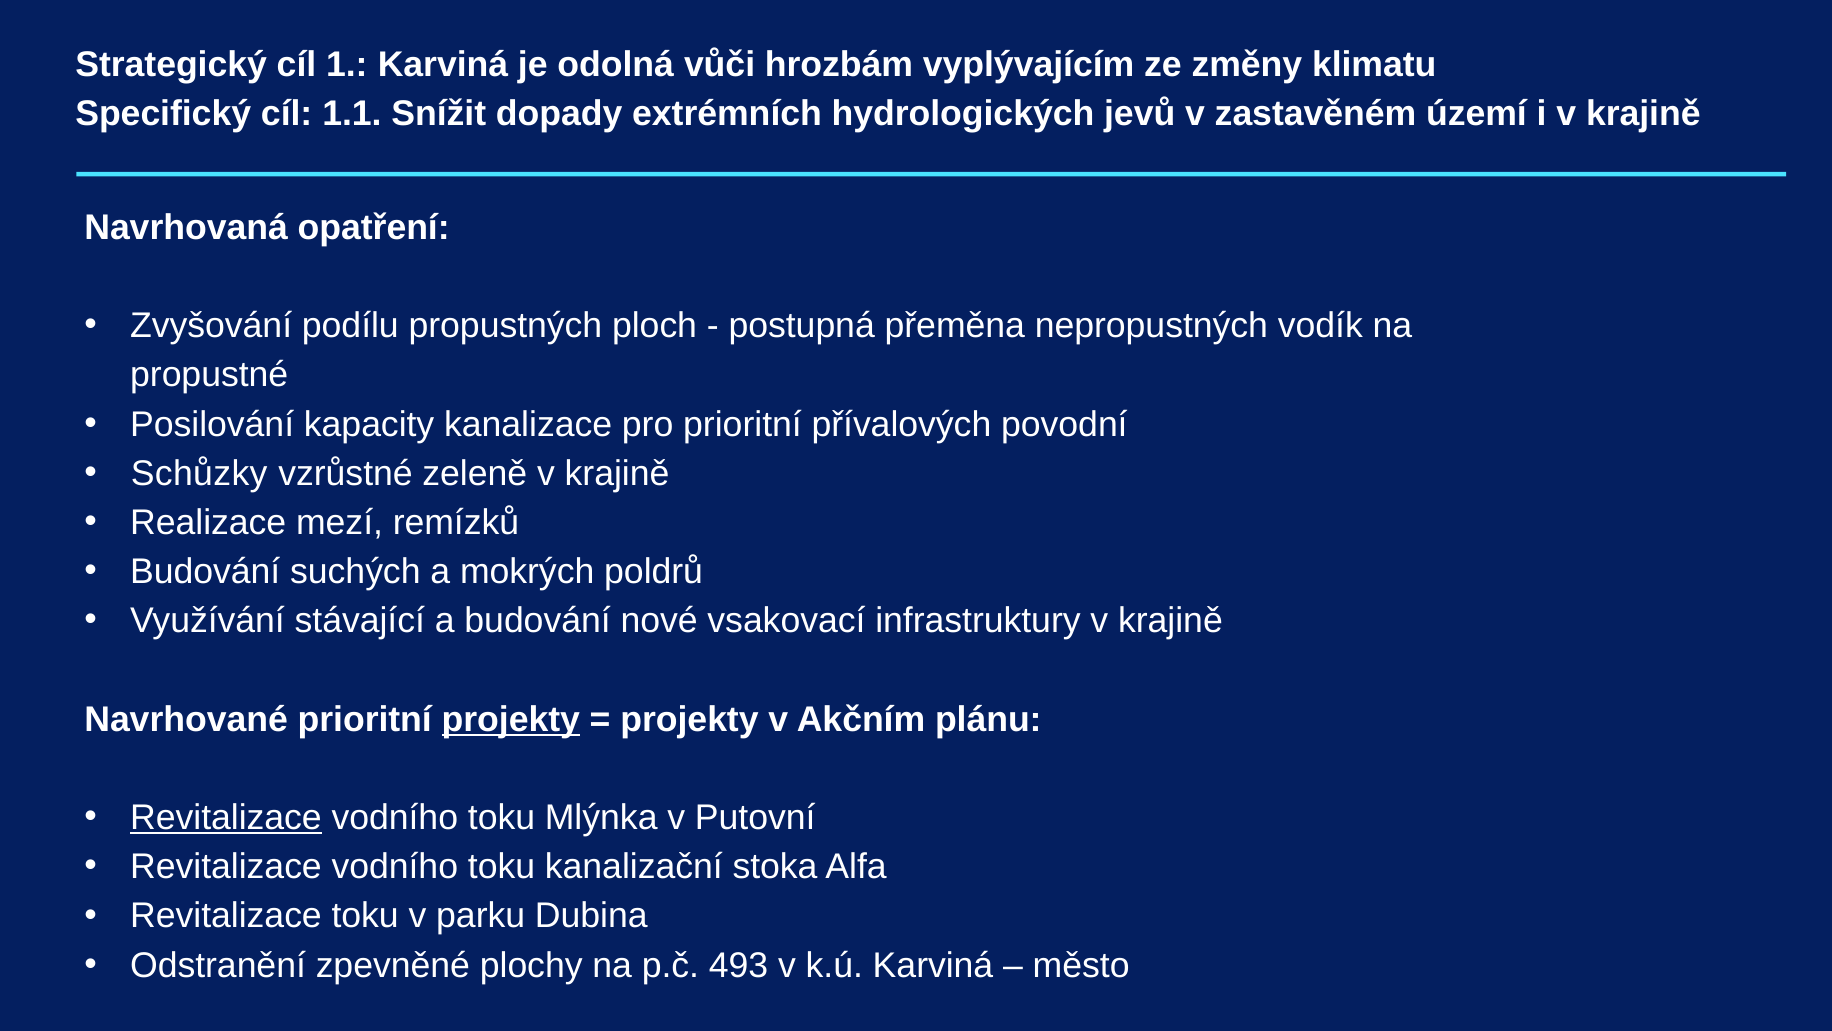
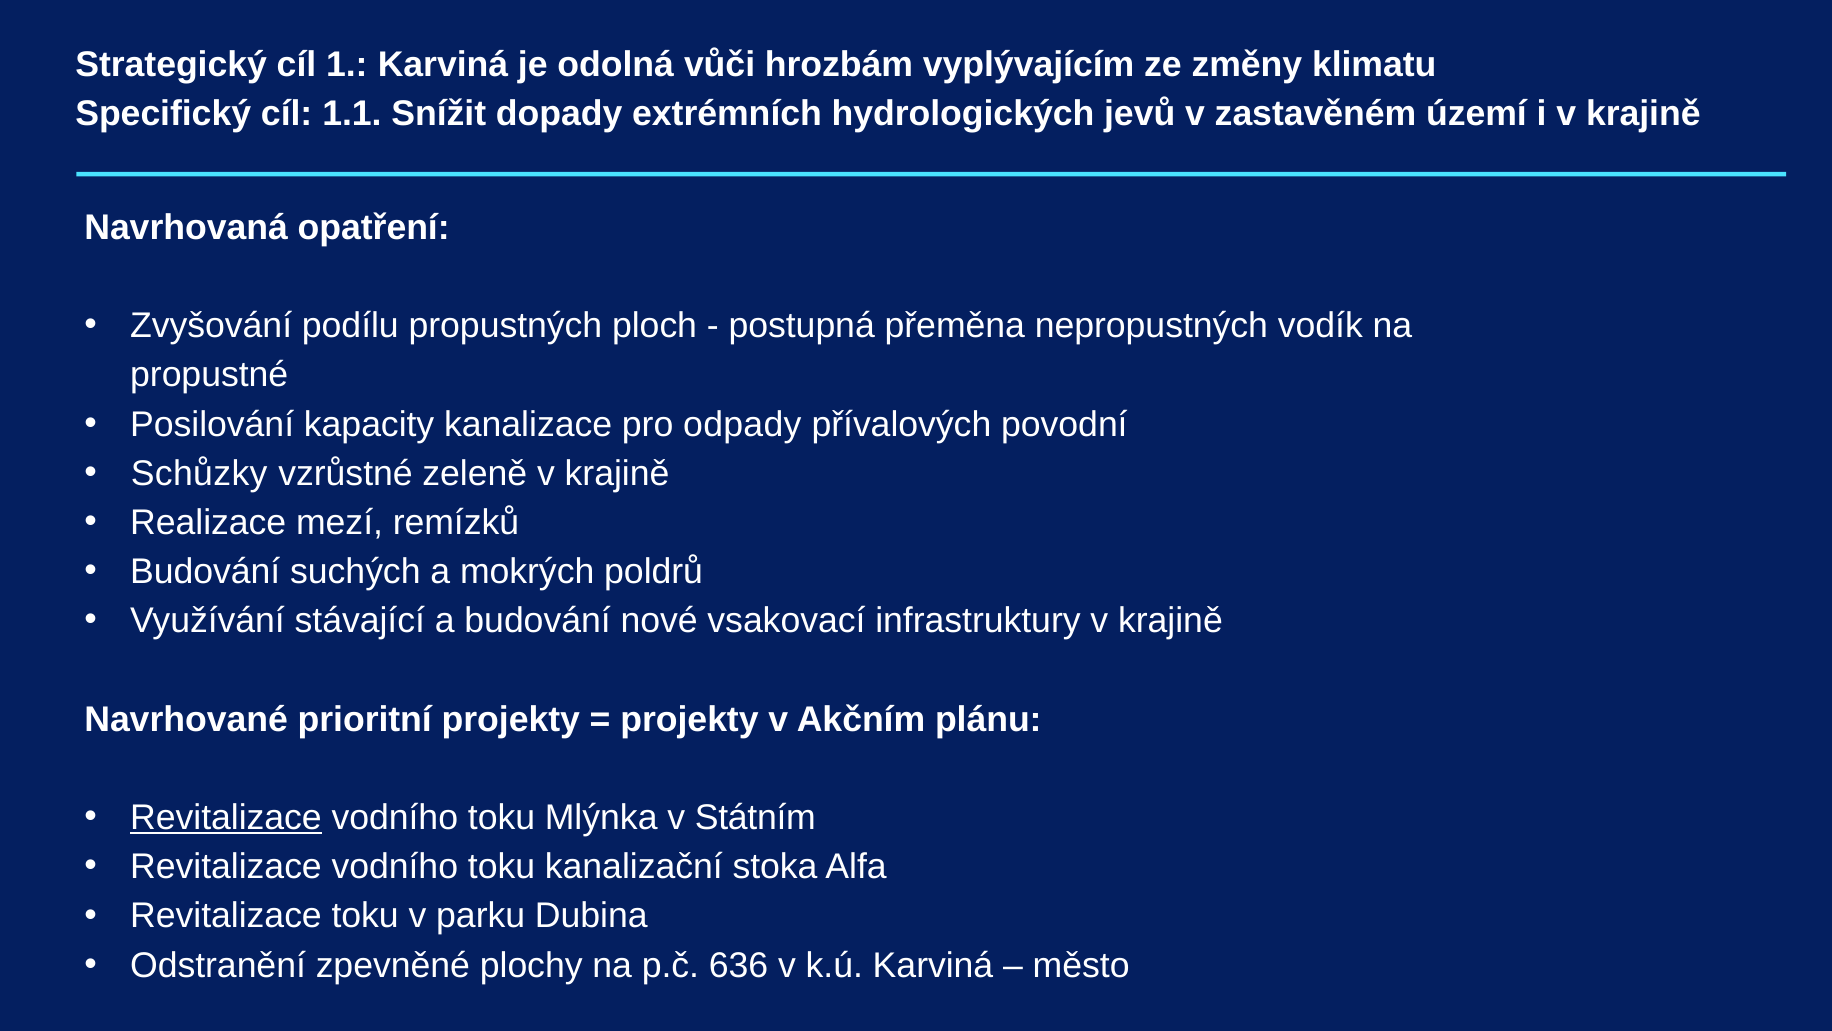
pro prioritní: prioritní -> odpady
projekty at (511, 719) underline: present -> none
Putovní: Putovní -> Státním
493: 493 -> 636
